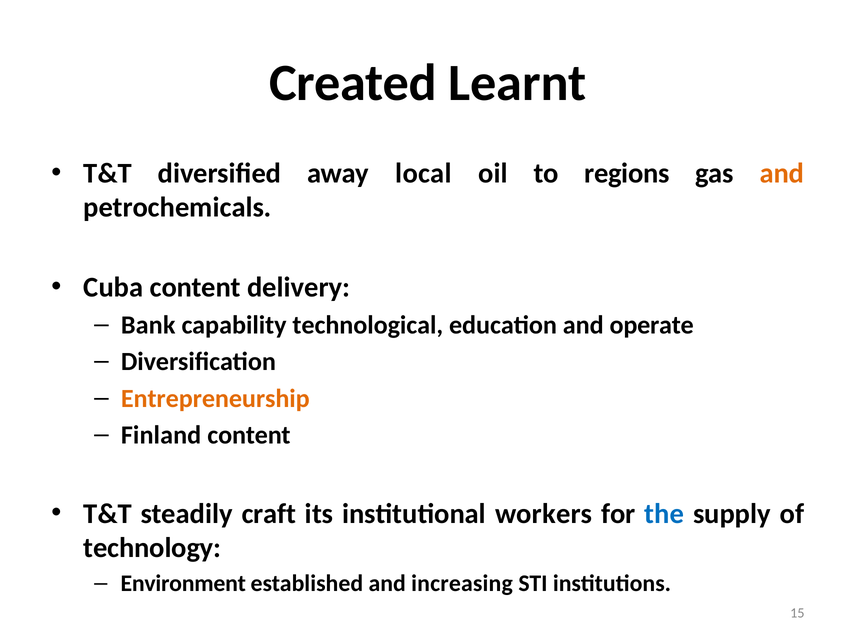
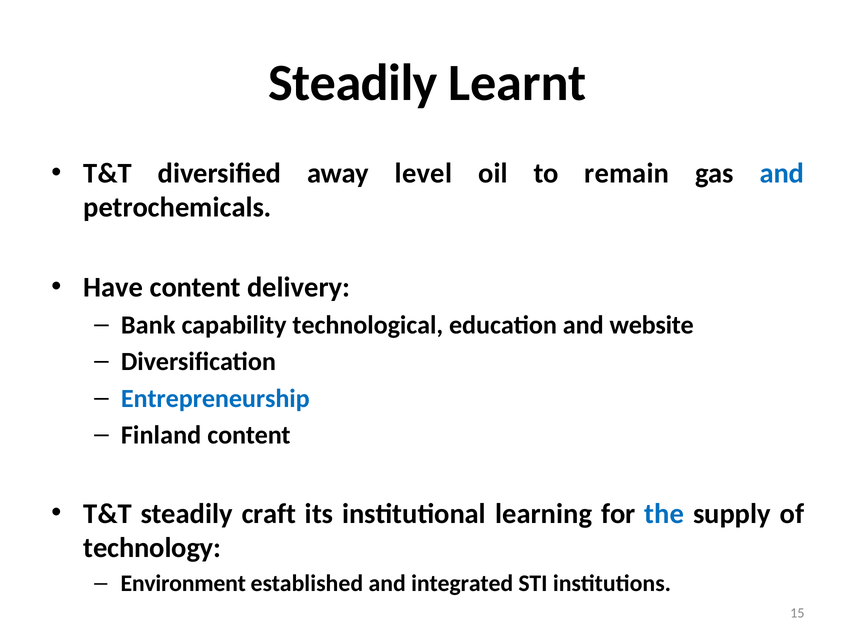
Created at (353, 83): Created -> Steadily
local: local -> level
regions: regions -> remain
and at (782, 173) colour: orange -> blue
Cuba: Cuba -> Have
operate: operate -> website
Entrepreneurship colour: orange -> blue
workers: workers -> learning
increasing: increasing -> integrated
